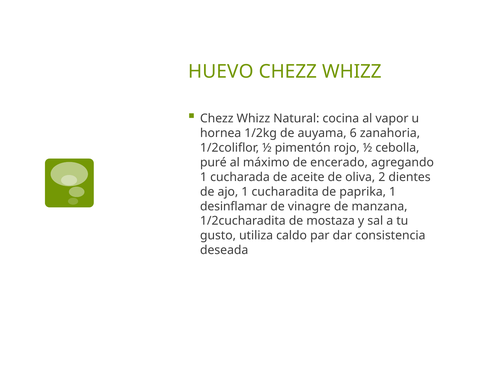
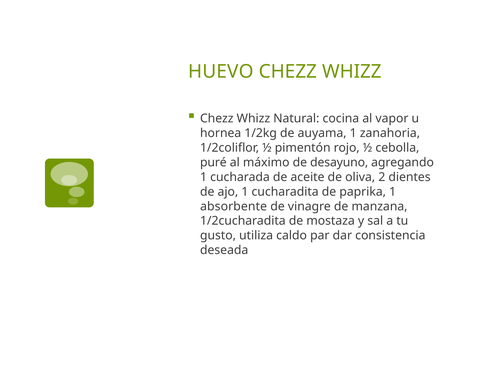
auyama 6: 6 -> 1
encerado: encerado -> desayuno
desinflamar: desinflamar -> absorbente
